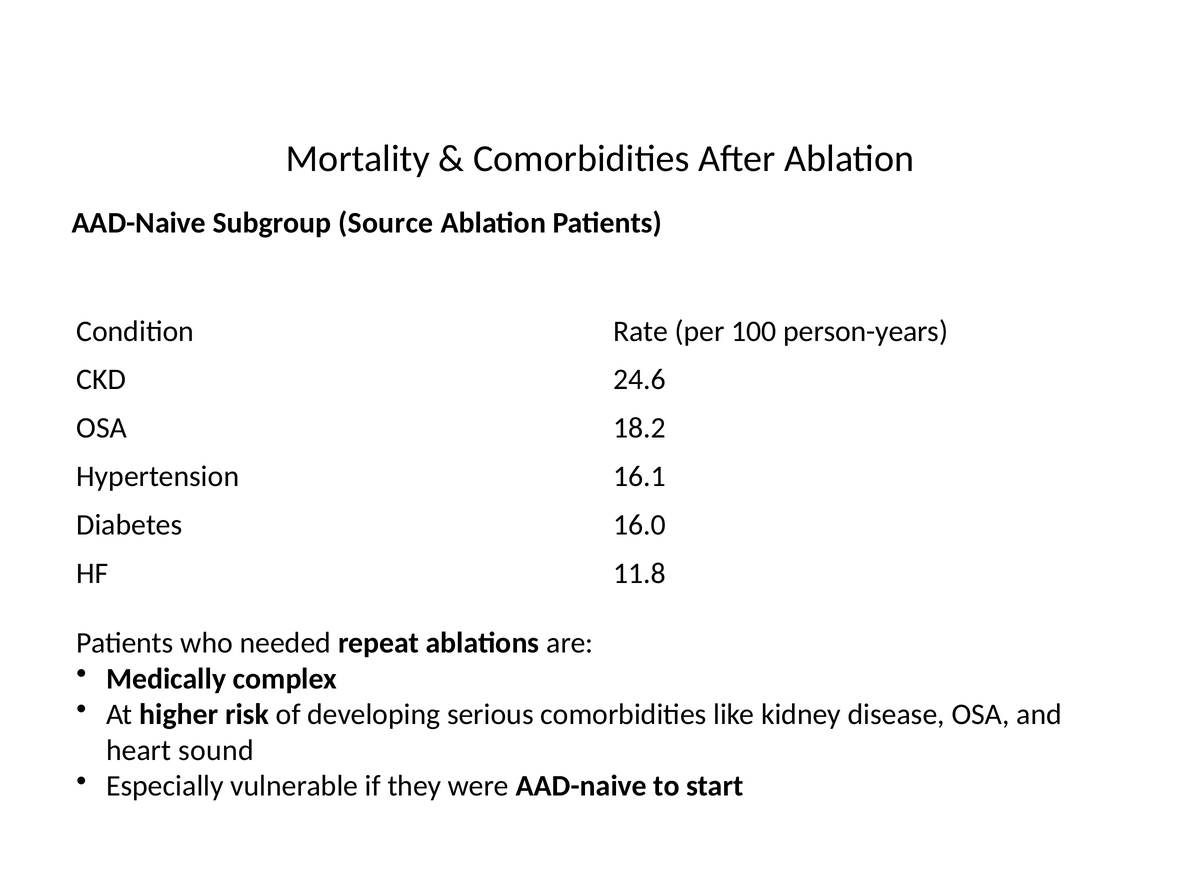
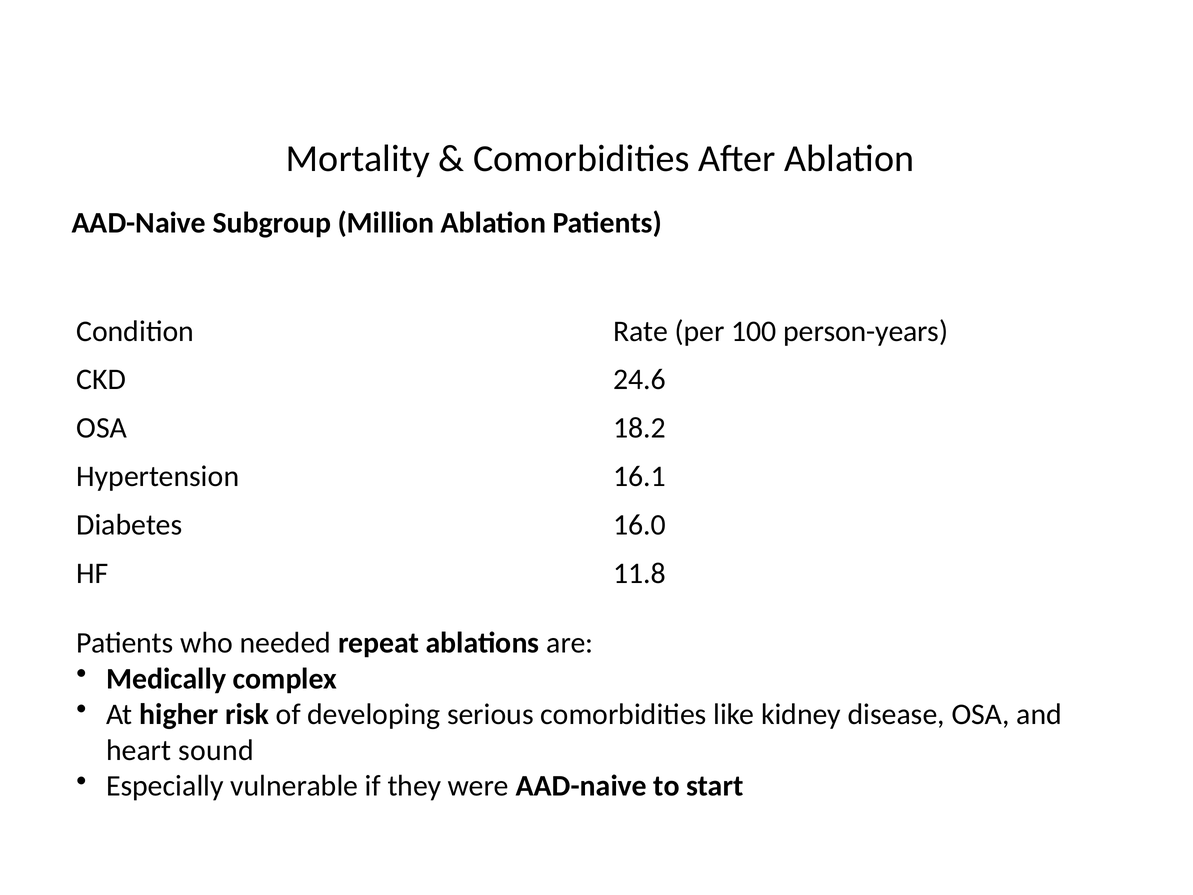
Source: Source -> Million
